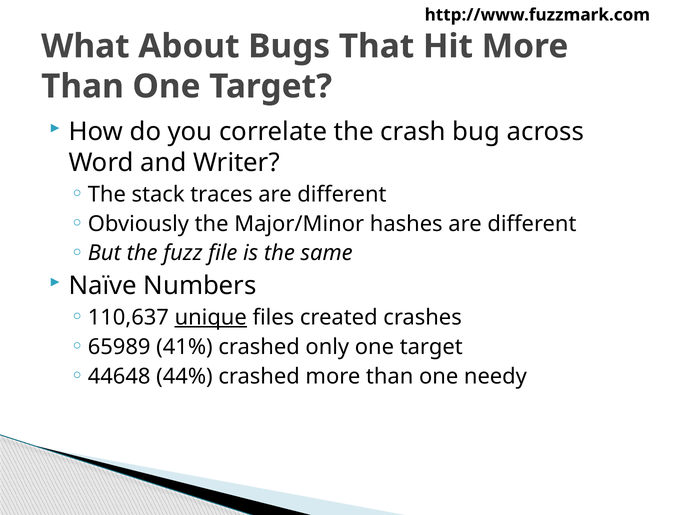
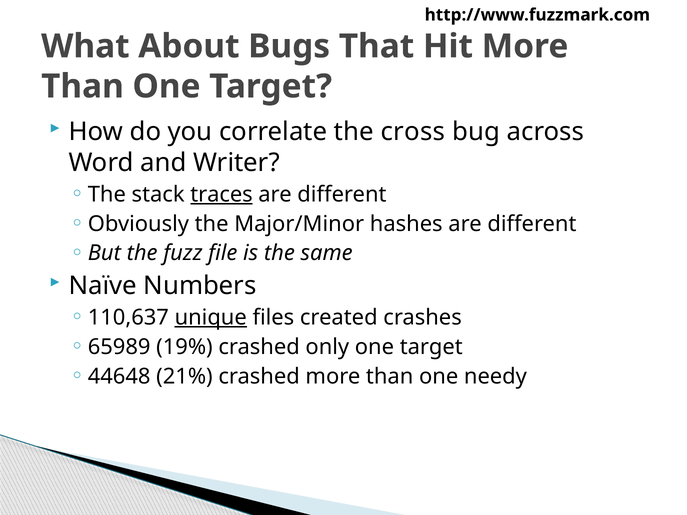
crash: crash -> cross
traces underline: none -> present
41%: 41% -> 19%
44%: 44% -> 21%
